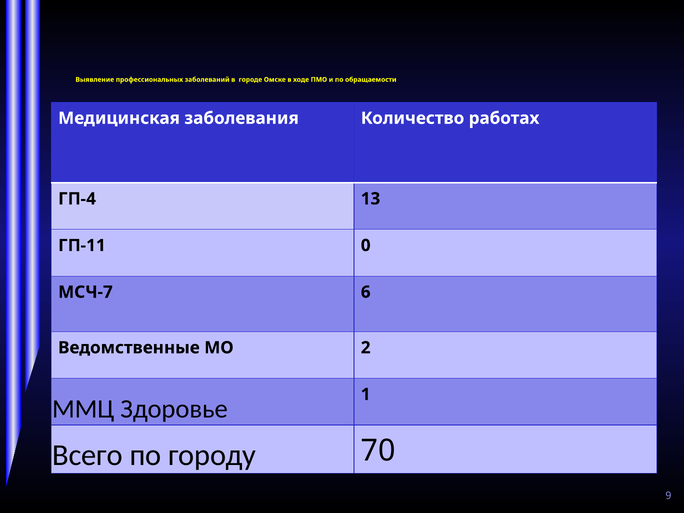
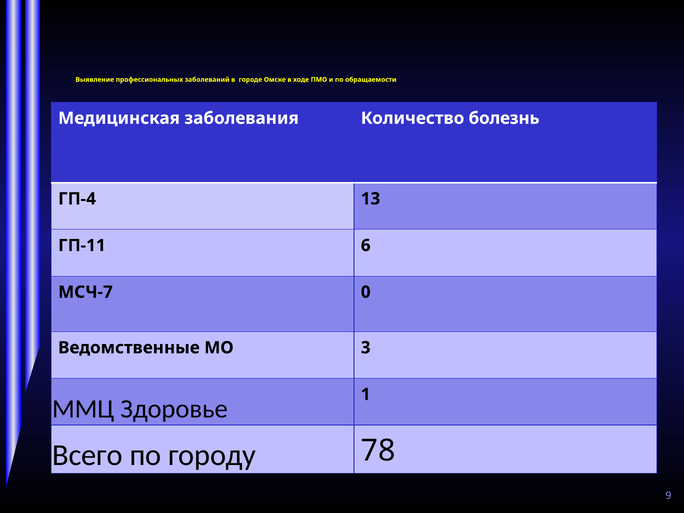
работах: работах -> болезнь
0: 0 -> 6
6: 6 -> 0
2: 2 -> 3
70: 70 -> 78
